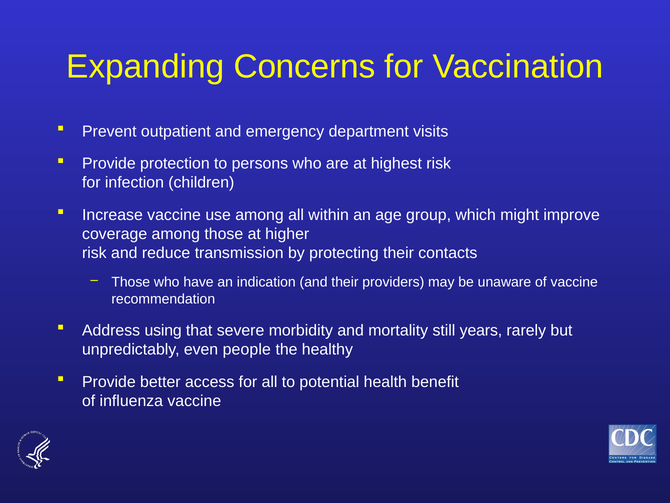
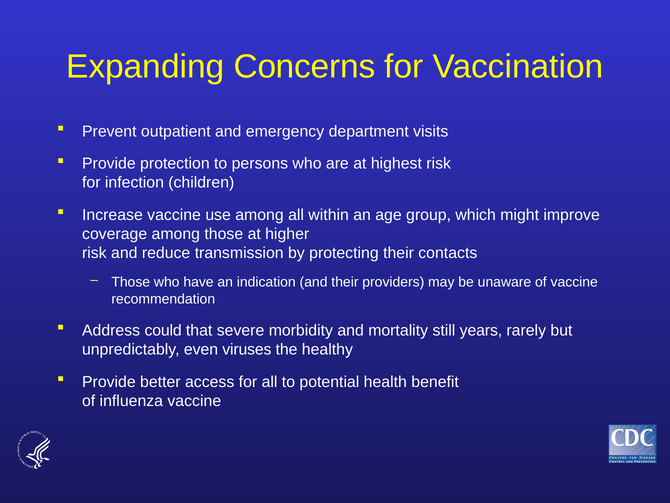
using: using -> could
people: people -> viruses
